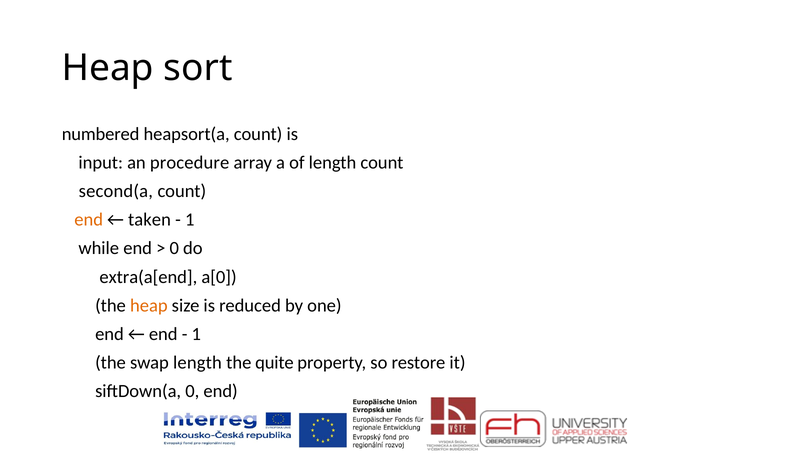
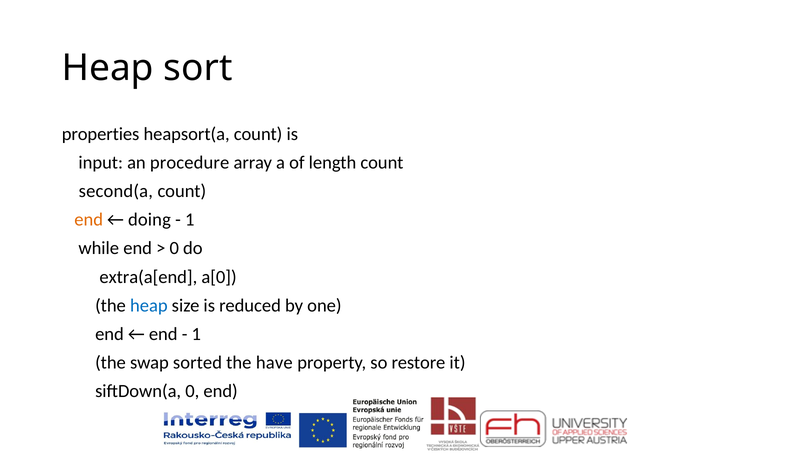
numbered: numbered -> properties
taken: taken -> doing
heap at (149, 305) colour: orange -> blue
swap length: length -> sorted
quite: quite -> have
